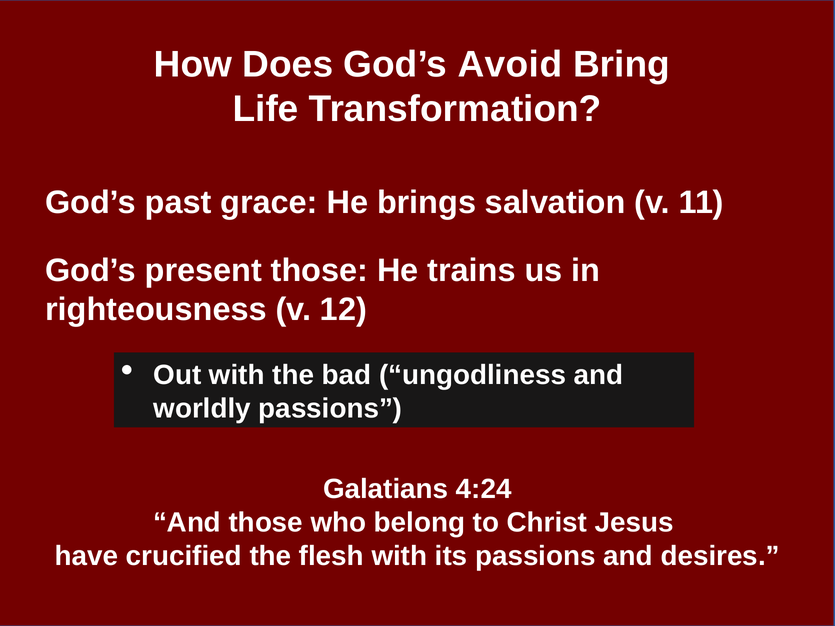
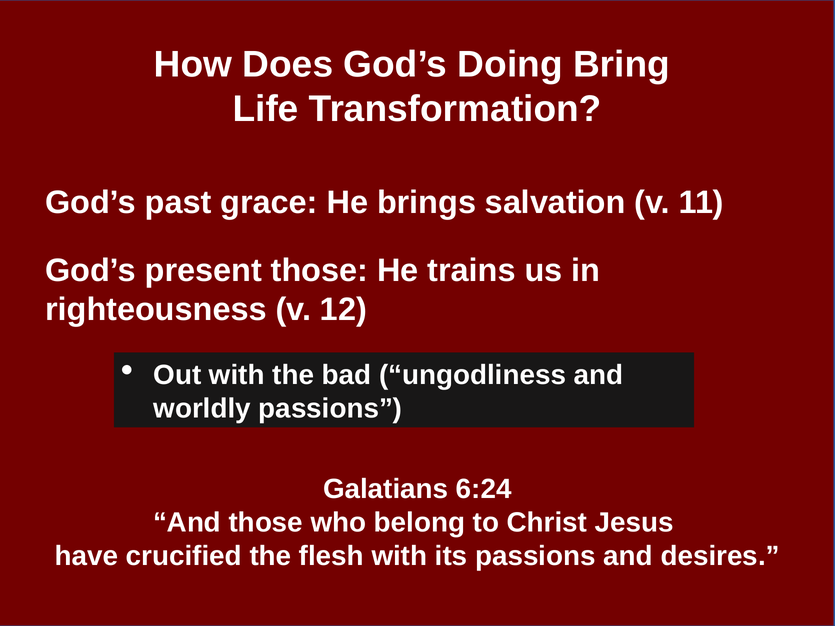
Avoid: Avoid -> Doing
4:24: 4:24 -> 6:24
